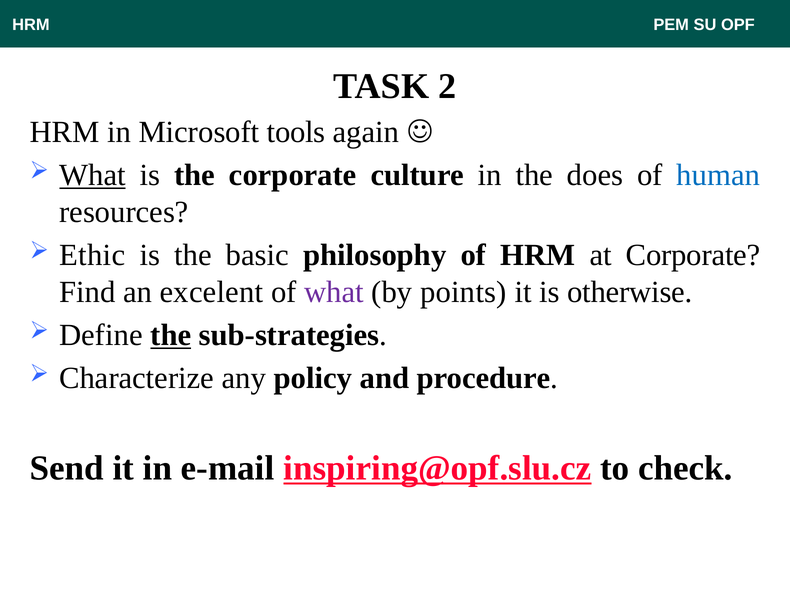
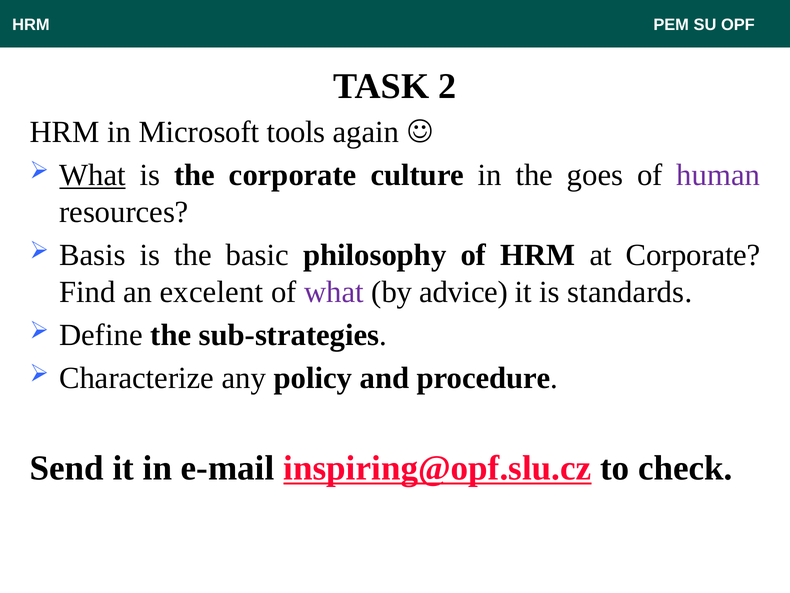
does: does -> goes
human colour: blue -> purple
Ethic: Ethic -> Basis
points: points -> advice
otherwise: otherwise -> standards
the at (171, 335) underline: present -> none
